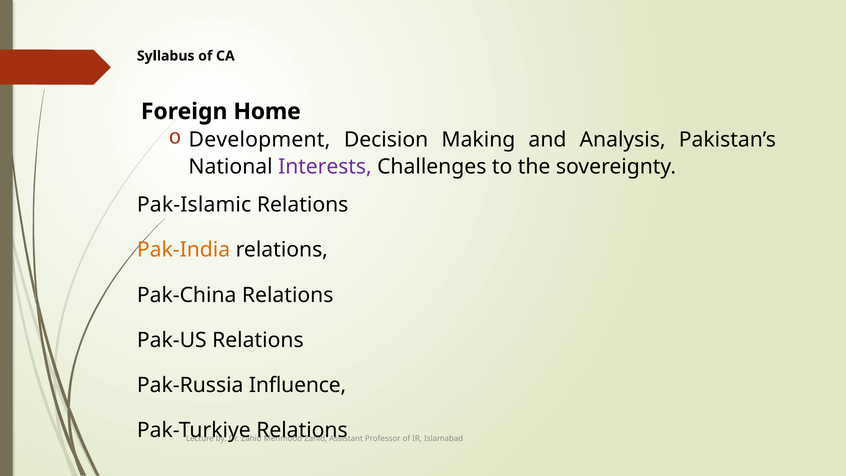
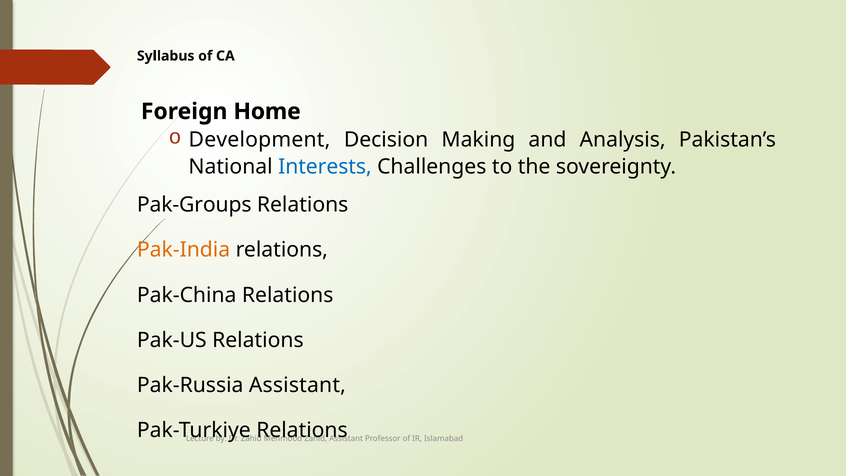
Interests colour: purple -> blue
Pak-Islamic: Pak-Islamic -> Pak-Groups
Pak-Russia Influence: Influence -> Assistant
